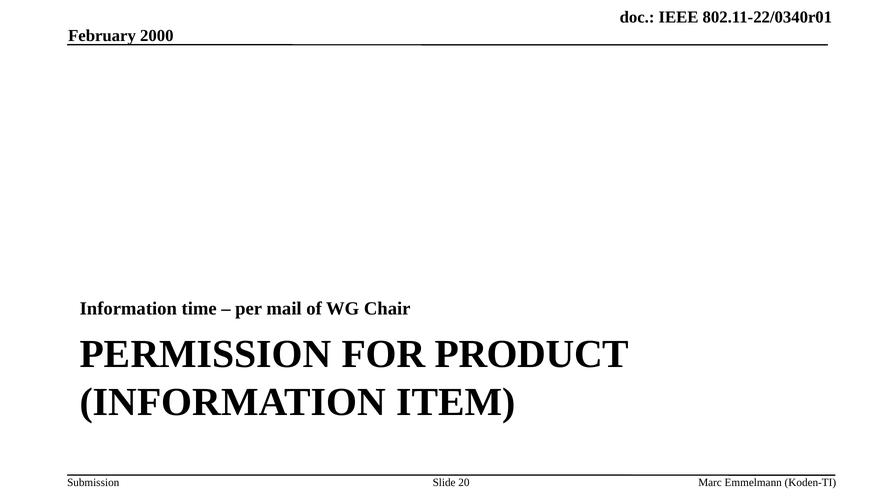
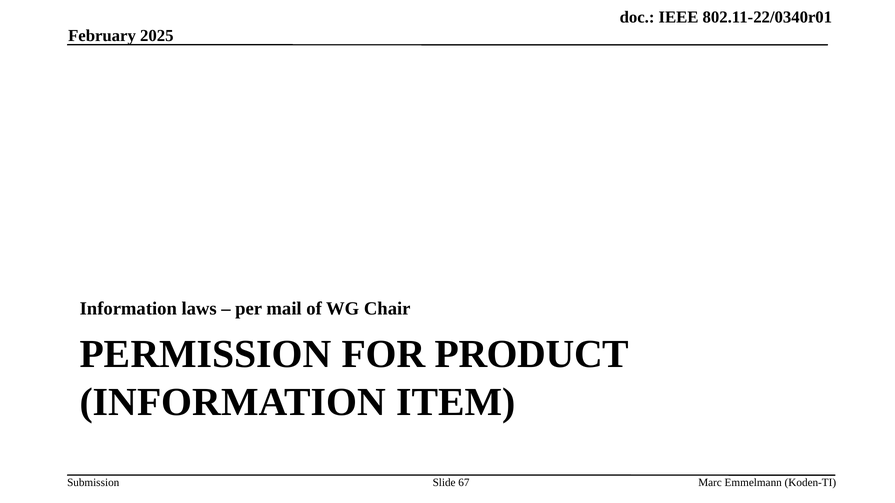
2000: 2000 -> 2025
time: time -> laws
20: 20 -> 67
